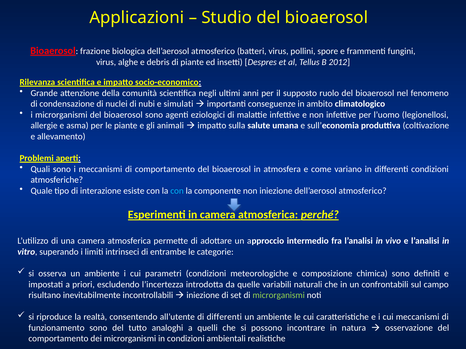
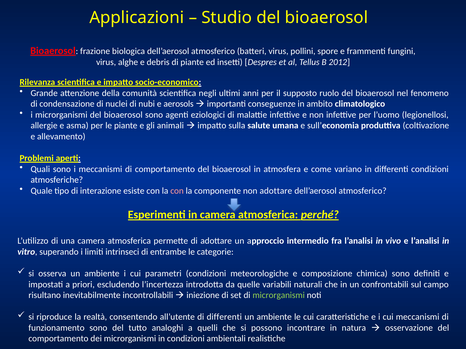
simulati: simulati -> aerosols
con at (177, 191) colour: light blue -> pink
non iniezione: iniezione -> adottare
